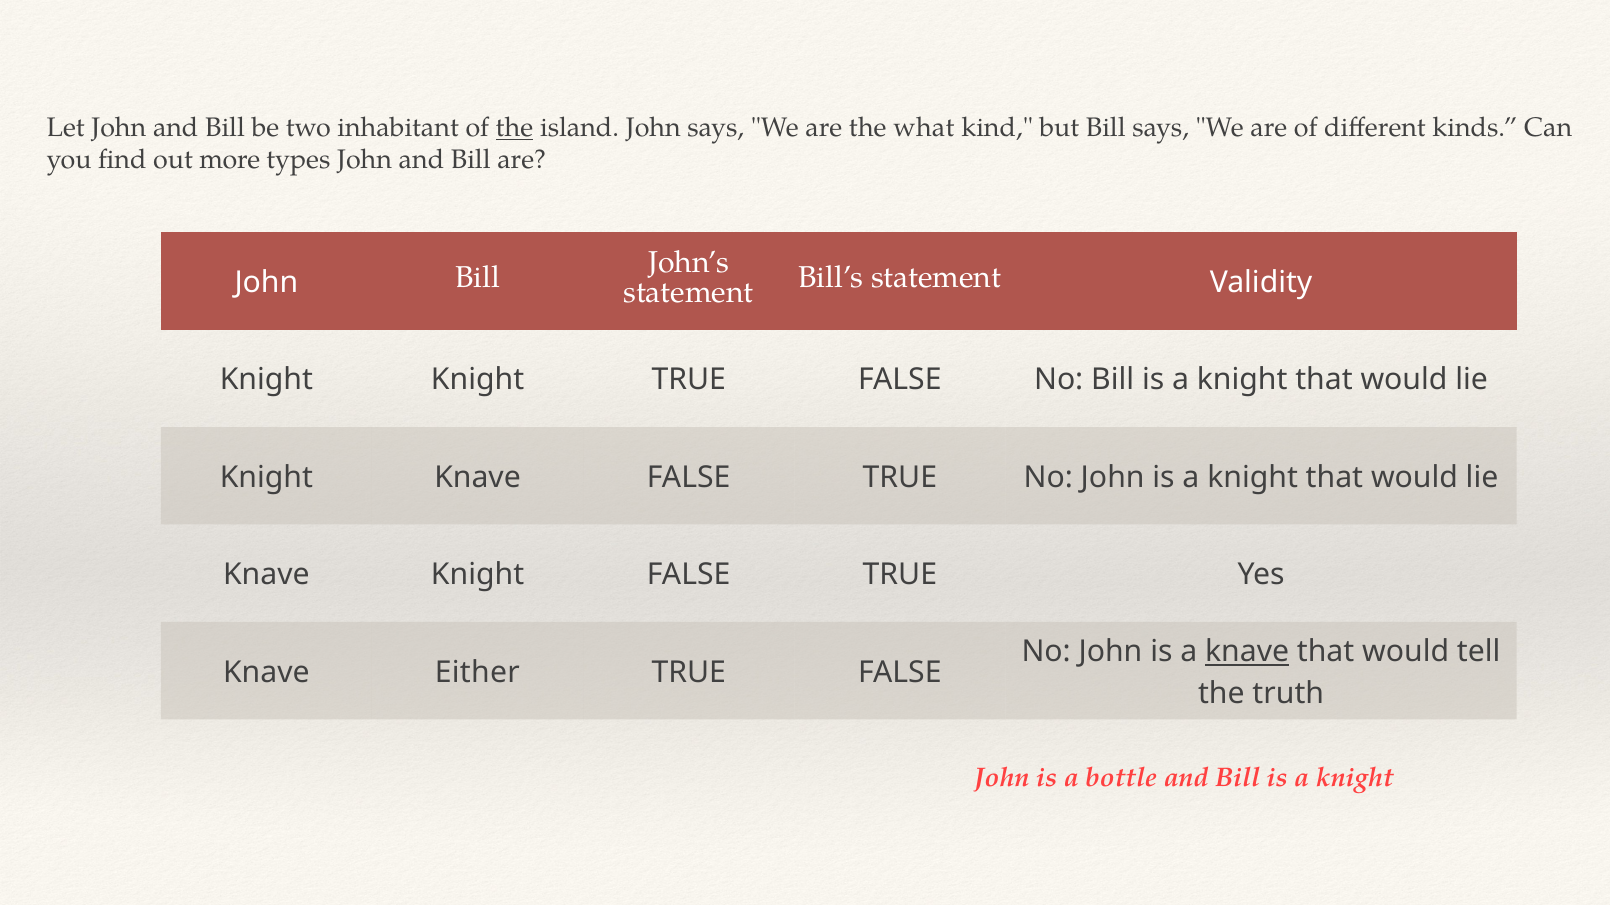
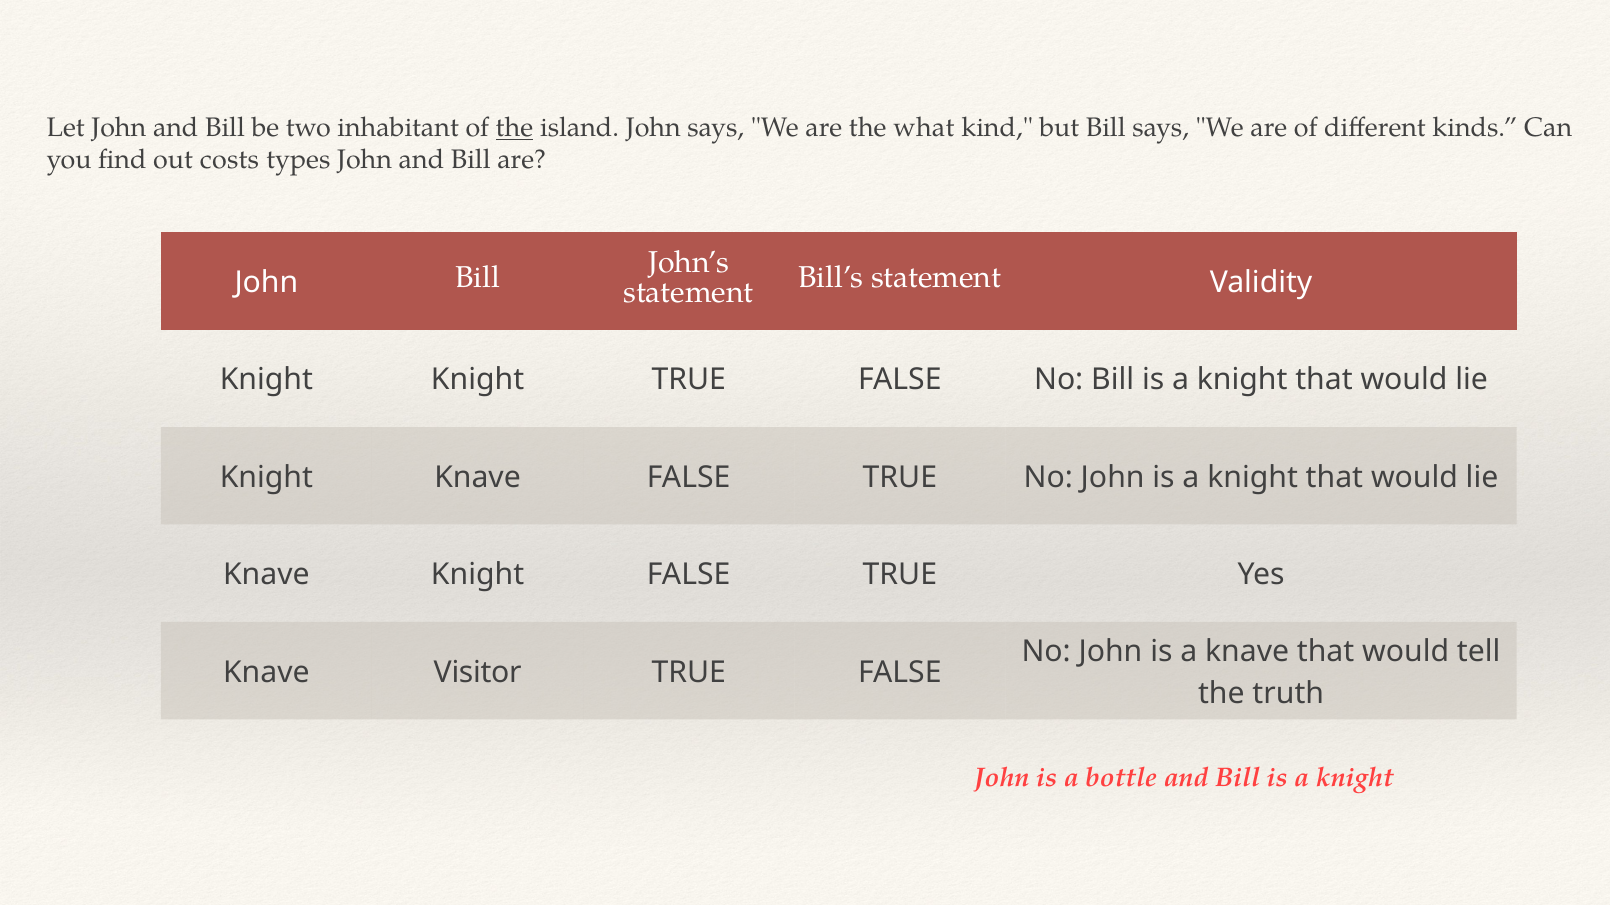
more: more -> costs
knave at (1247, 652) underline: present -> none
Either: Either -> Visitor
